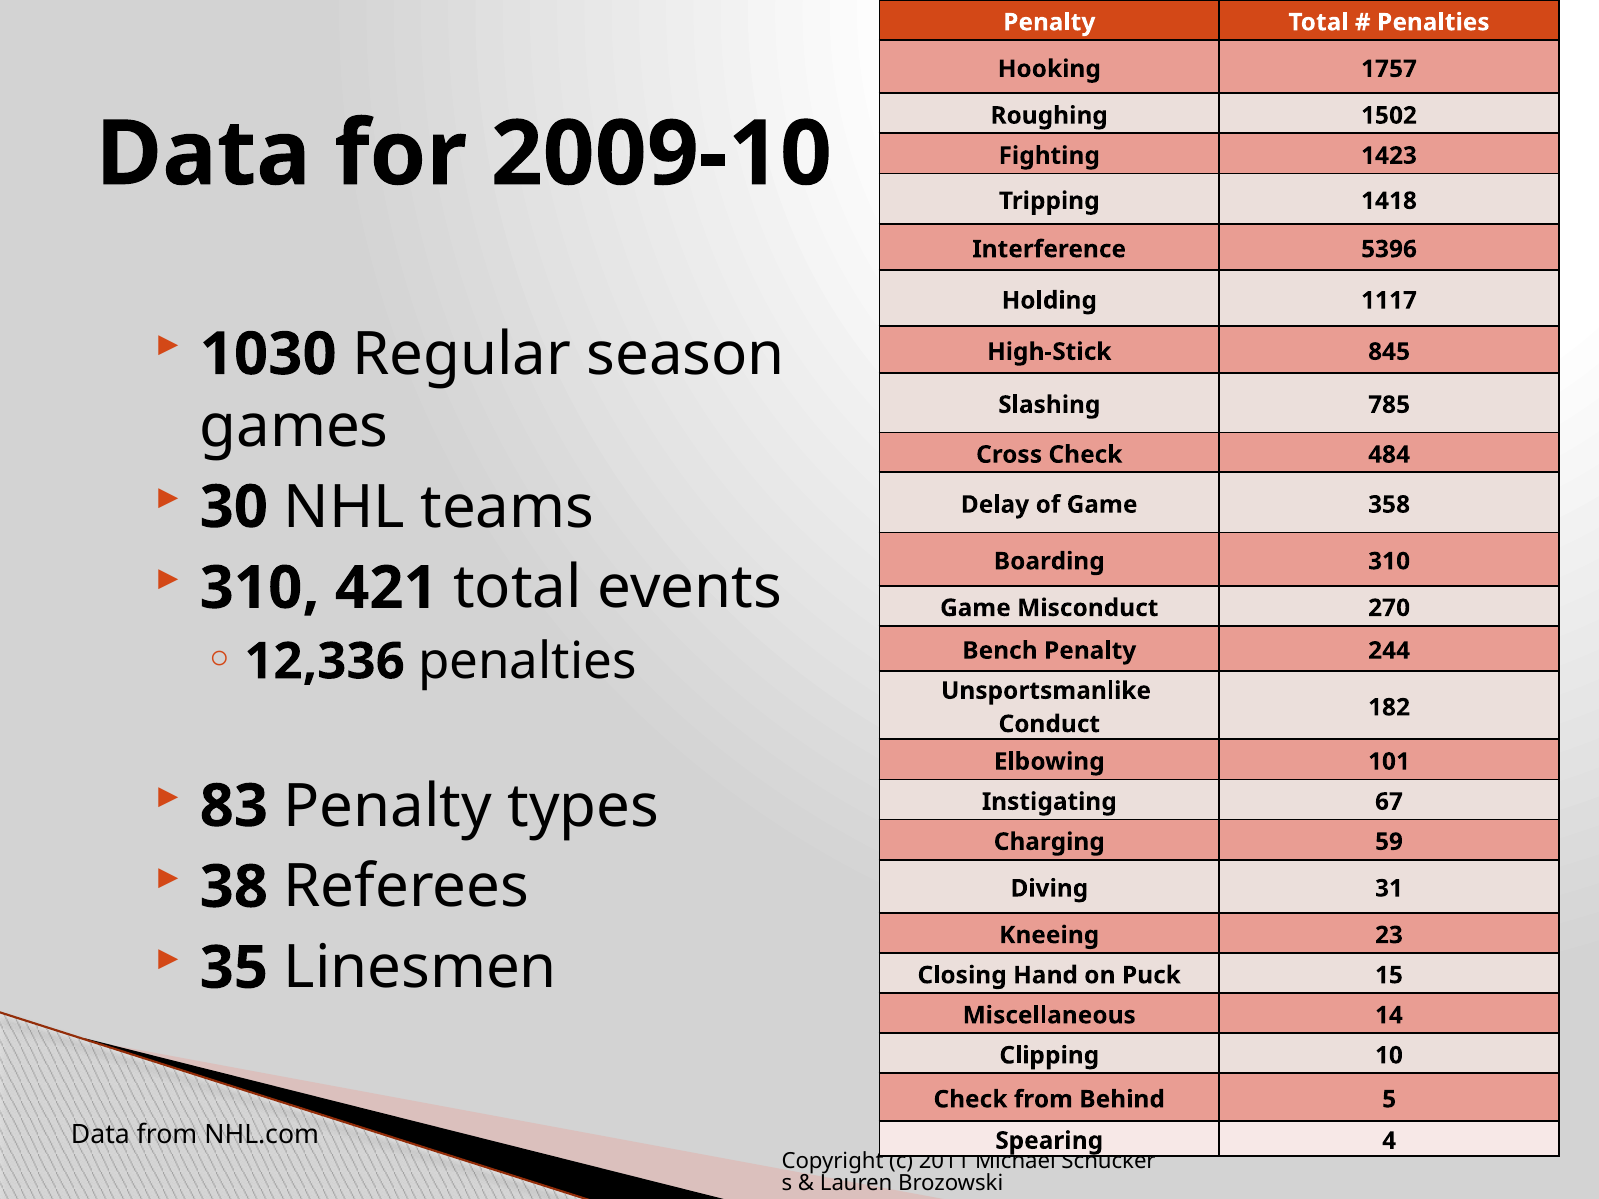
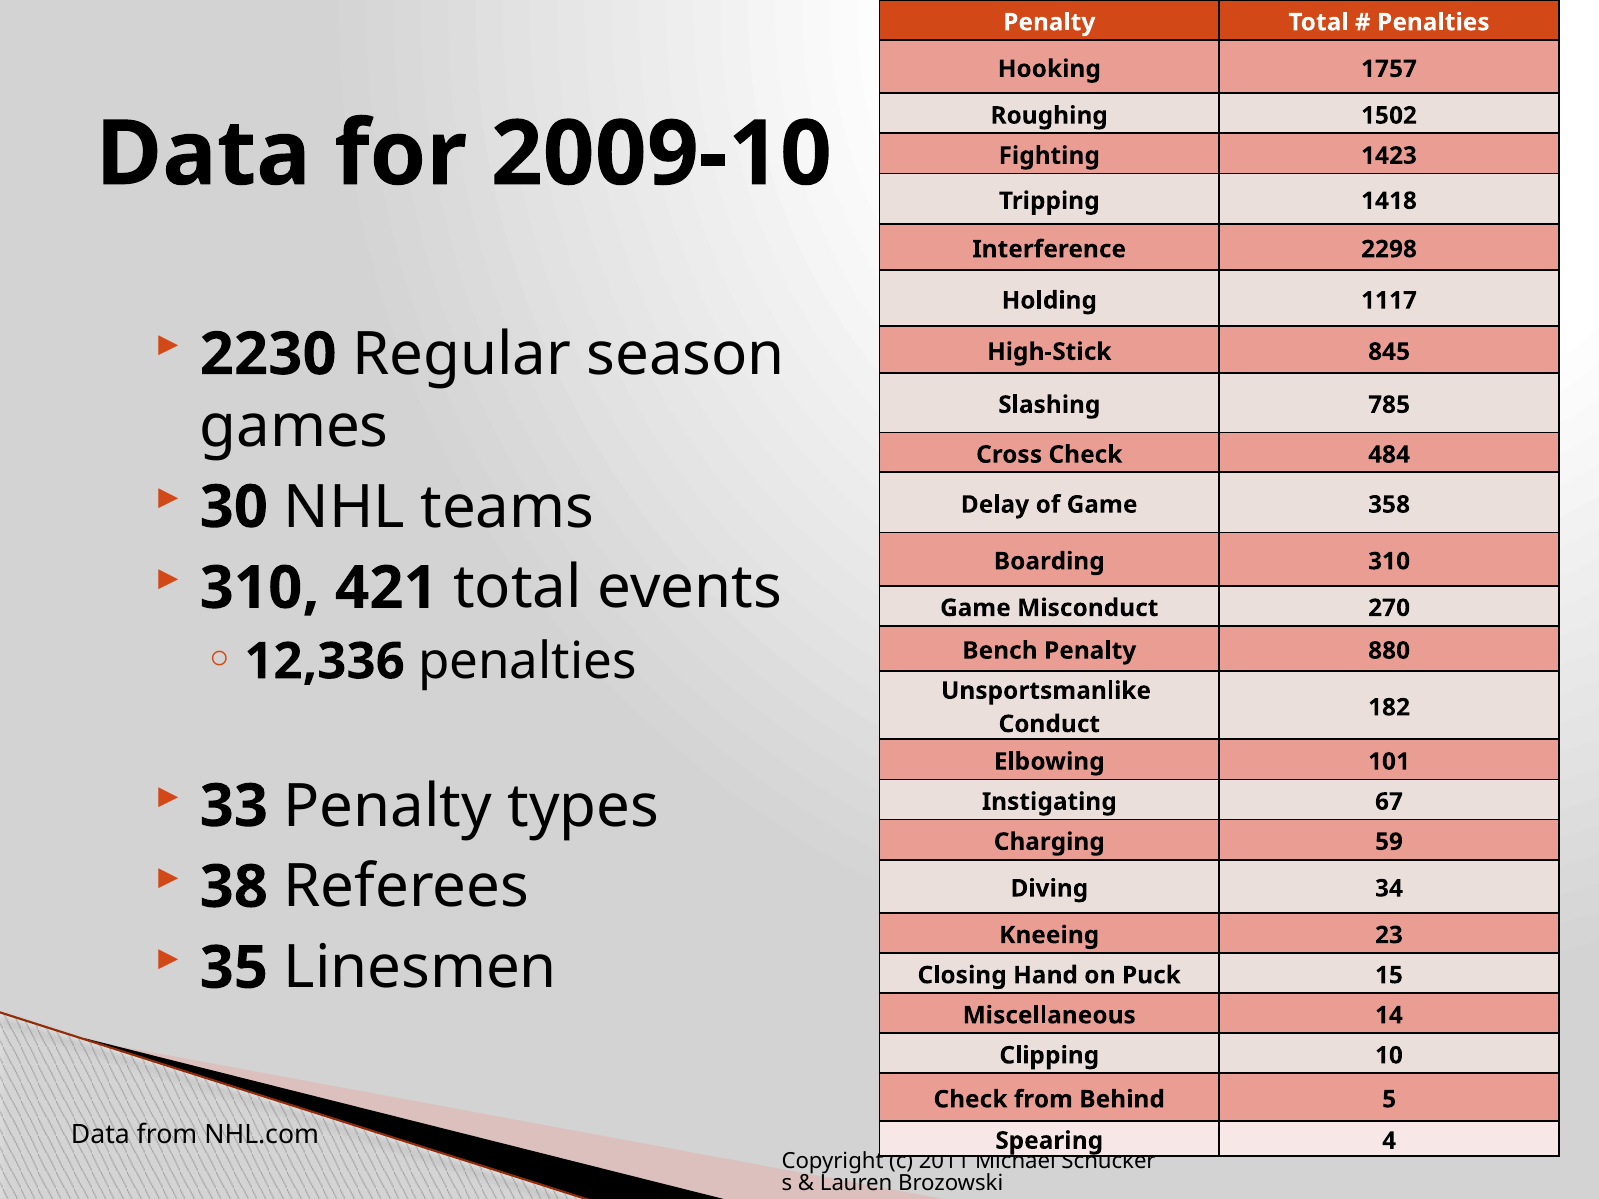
5396: 5396 -> 2298
1030: 1030 -> 2230
244: 244 -> 880
83: 83 -> 33
31: 31 -> 34
